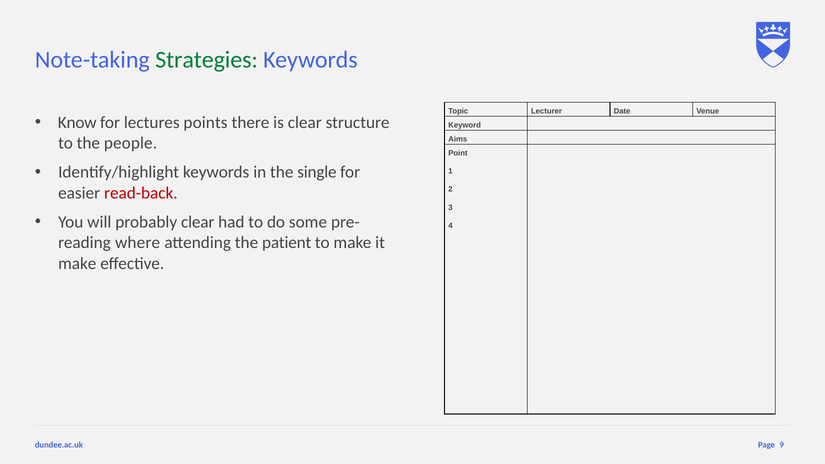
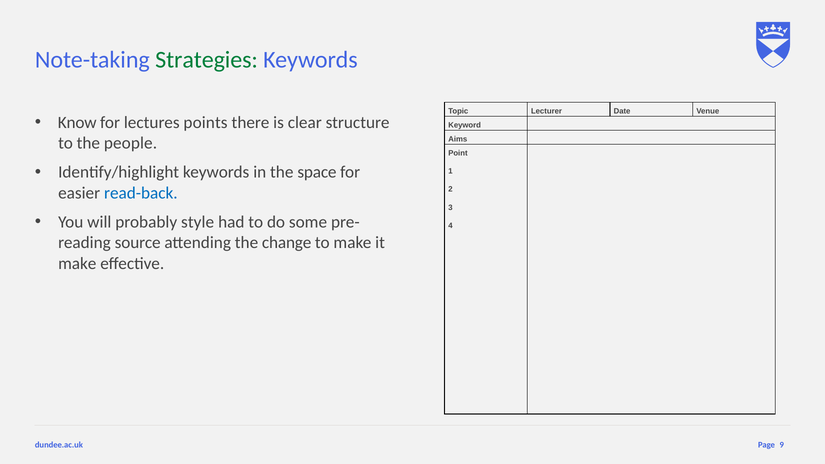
single: single -> space
read-back colour: red -> blue
probably clear: clear -> style
where: where -> source
patient: patient -> change
